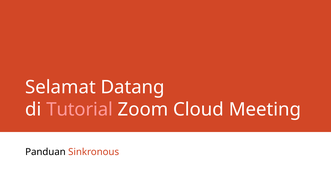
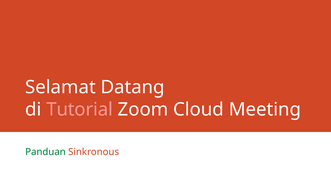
Panduan colour: black -> green
